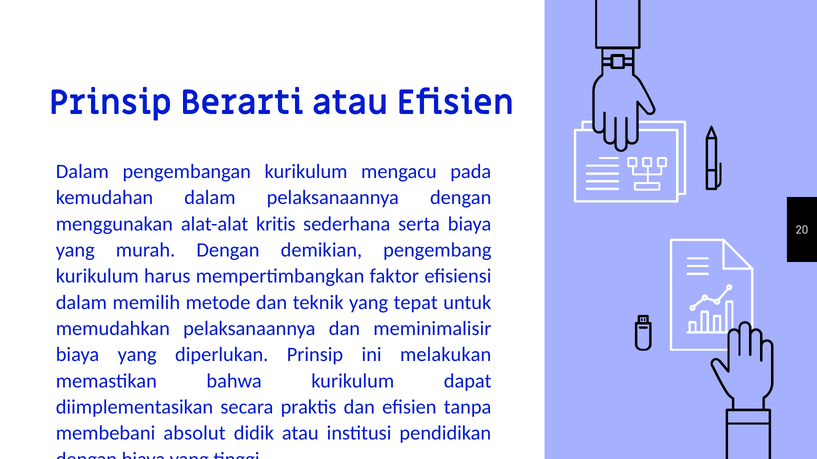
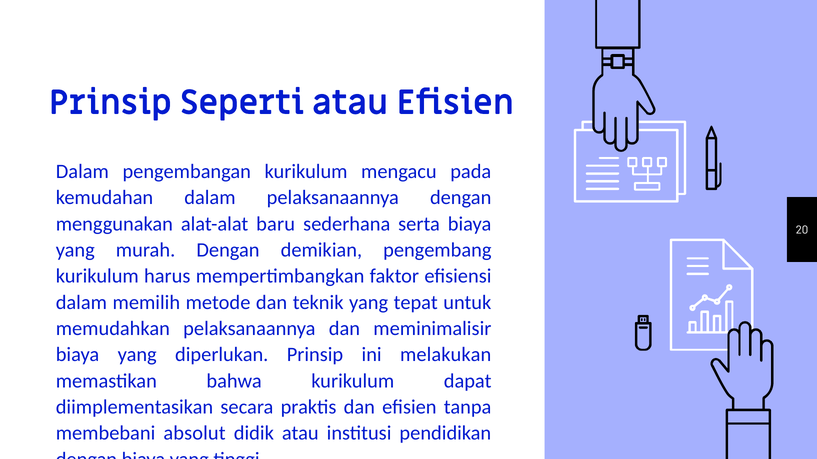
Berarti: Berarti -> Seperti
kritis: kritis -> baru
